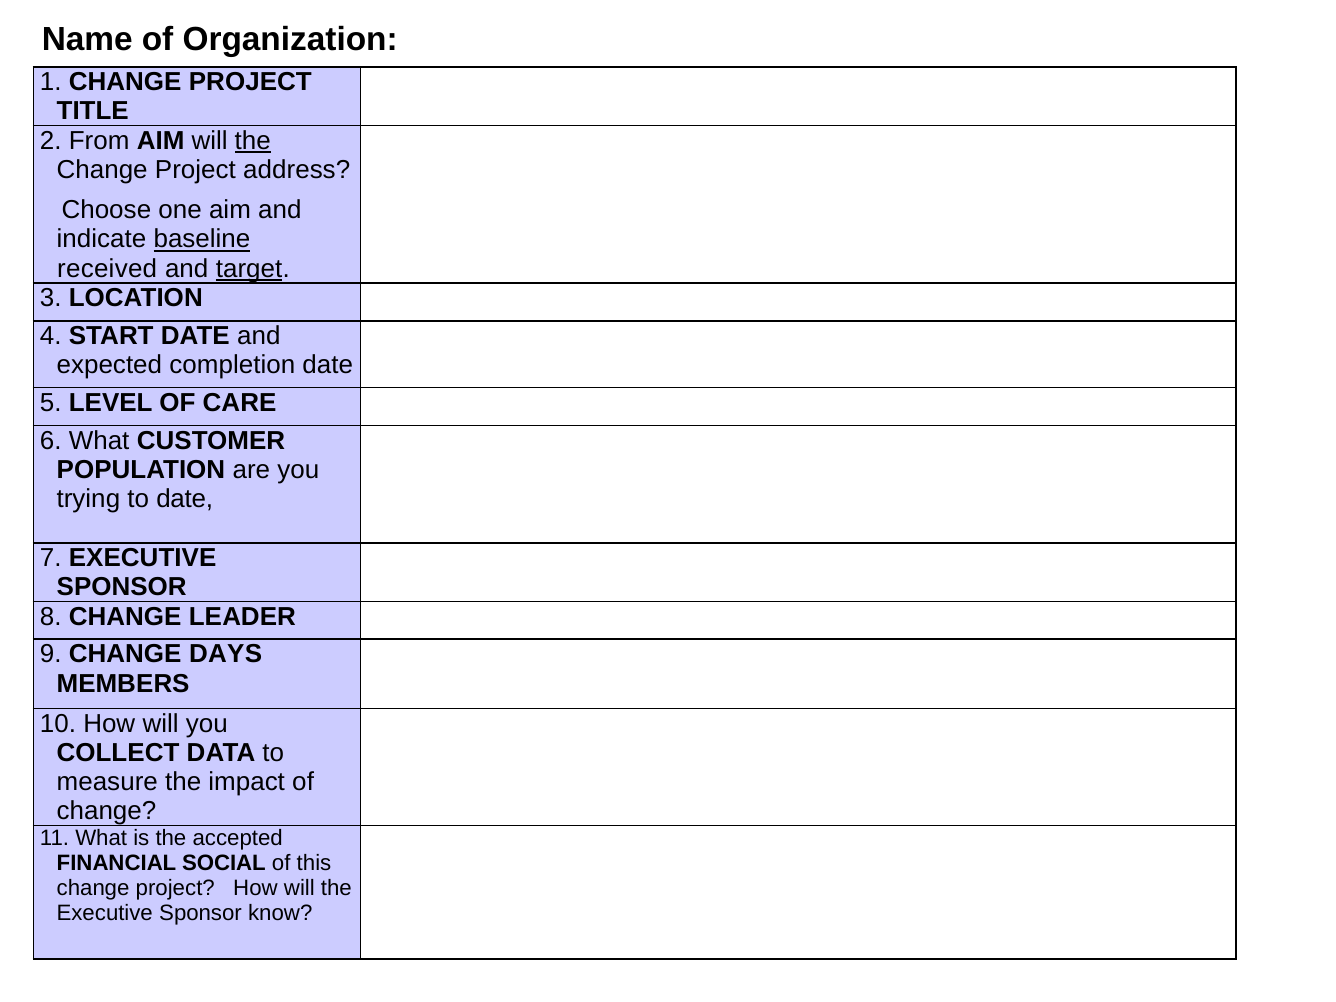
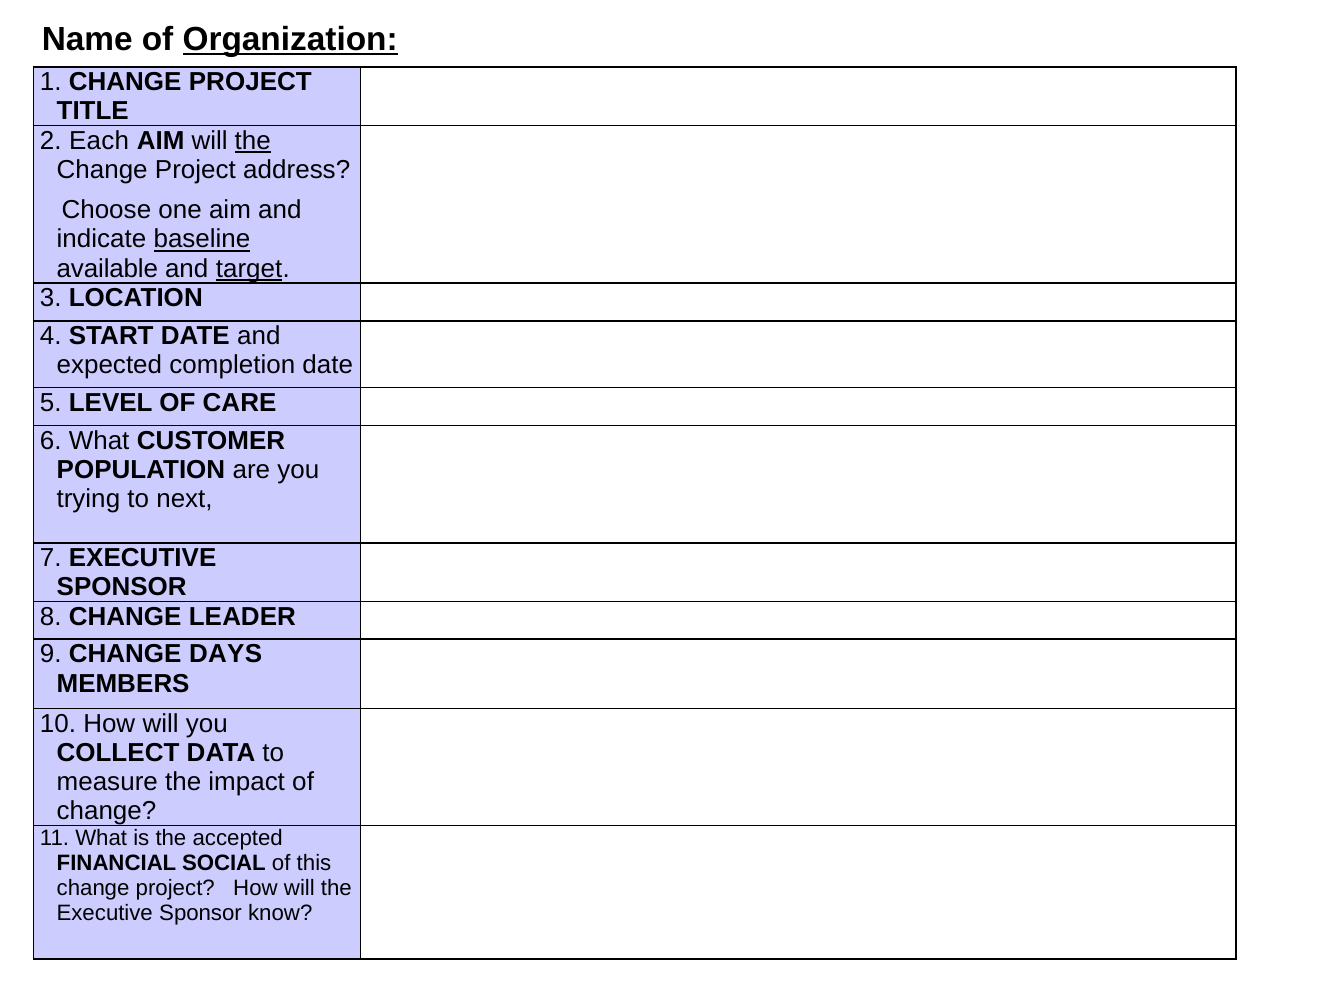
Organization underline: none -> present
From: From -> Each
received: received -> available
to date: date -> next
